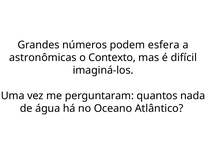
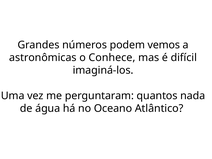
esfera: esfera -> vemos
Contexto: Contexto -> Conhece
